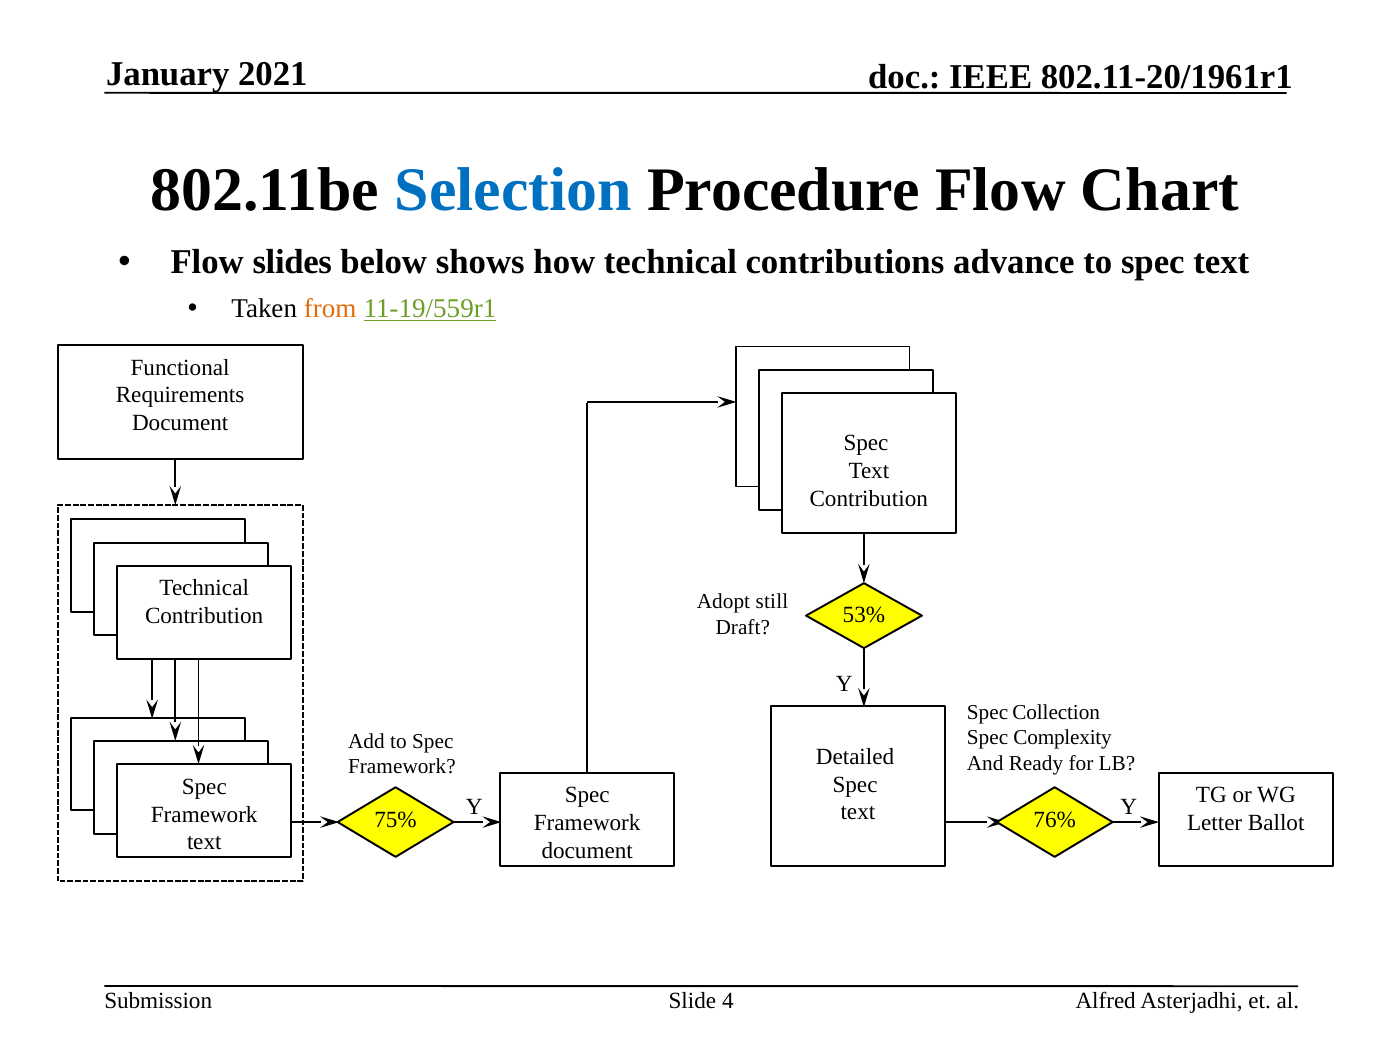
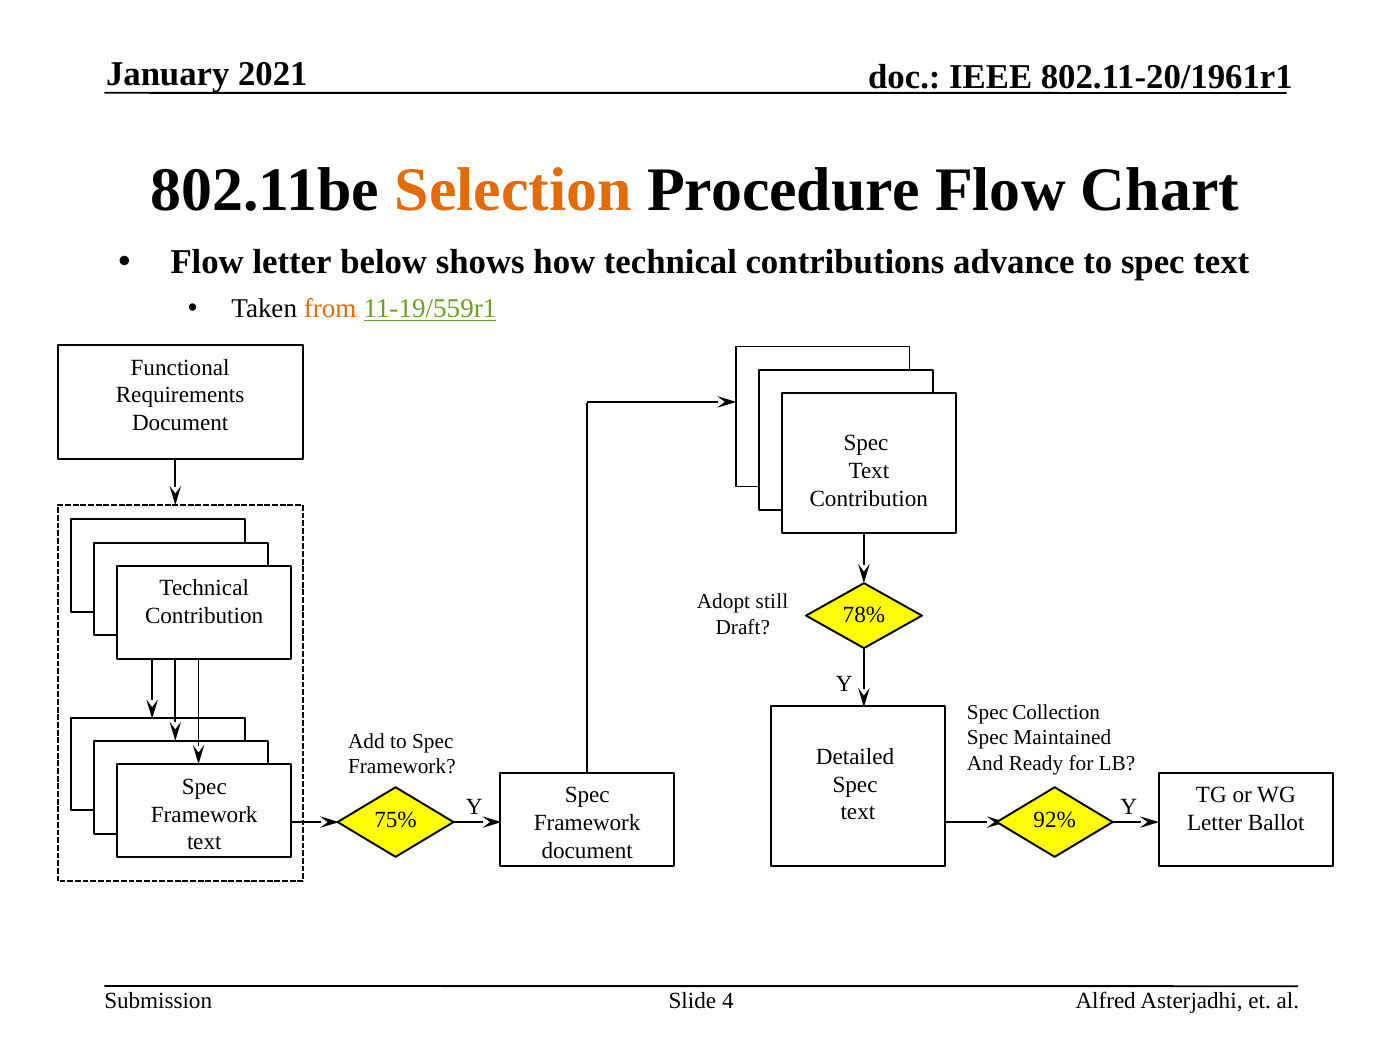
Selection colour: blue -> orange
Flow slides: slides -> letter
53%: 53% -> 78%
Complexity: Complexity -> Maintained
76%: 76% -> 92%
